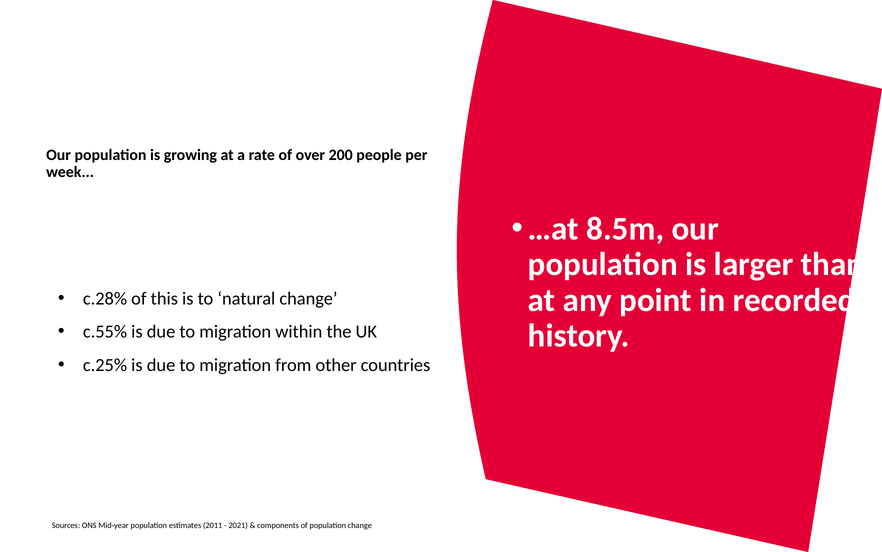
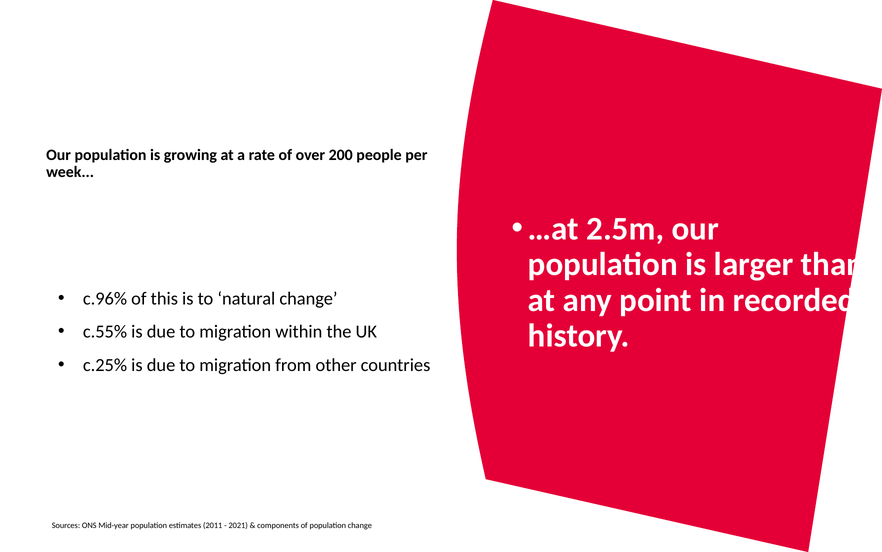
8.5m: 8.5m -> 2.5m
c.28%: c.28% -> c.96%
